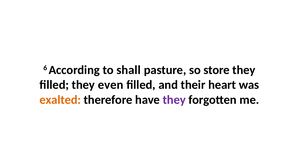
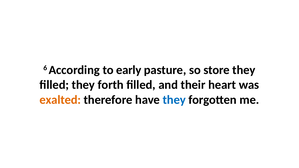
shall: shall -> early
even: even -> forth
they at (174, 100) colour: purple -> blue
